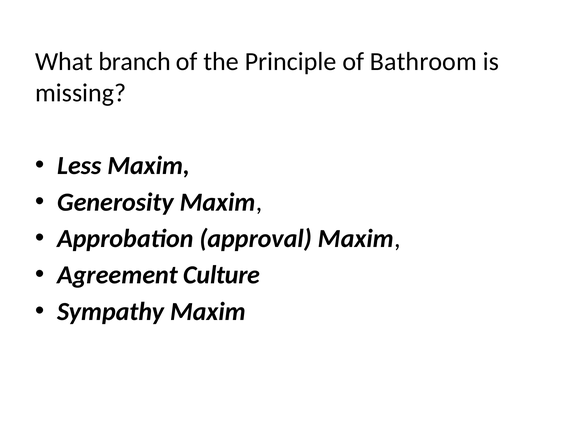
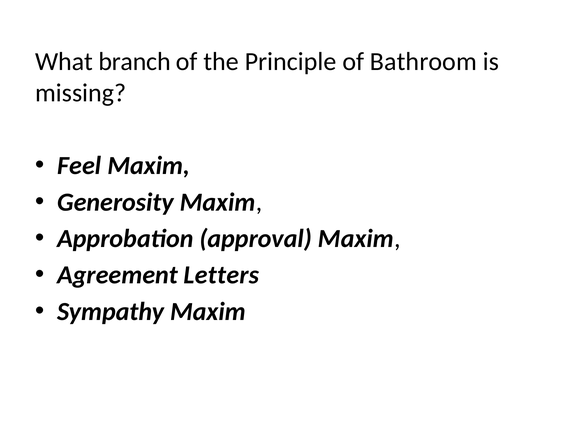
Less: Less -> Feel
Culture: Culture -> Letters
